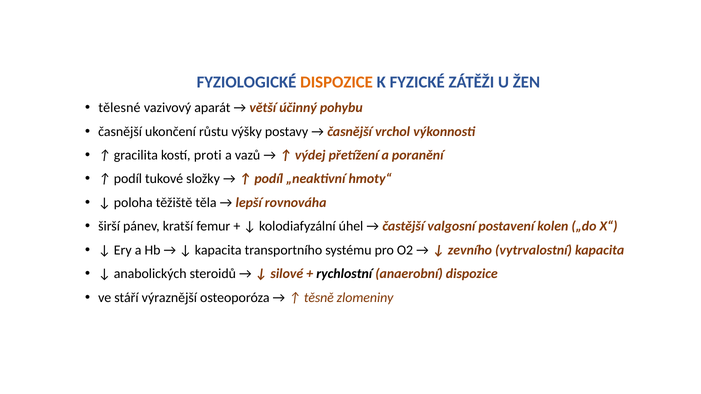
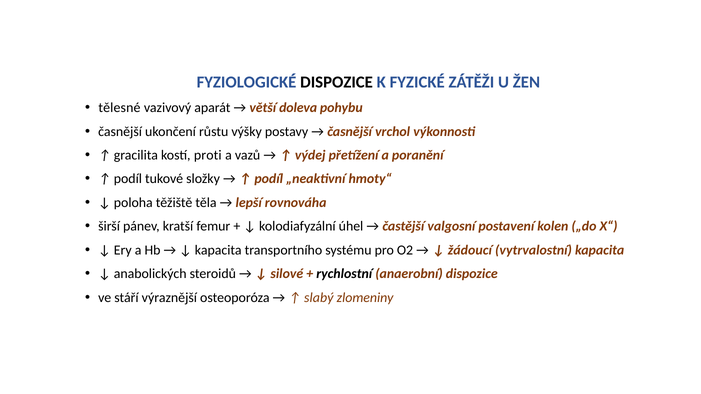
DISPOZICE at (337, 82) colour: orange -> black
účinný: účinný -> doleva
zevního: zevního -> žádoucí
těsně: těsně -> slabý
